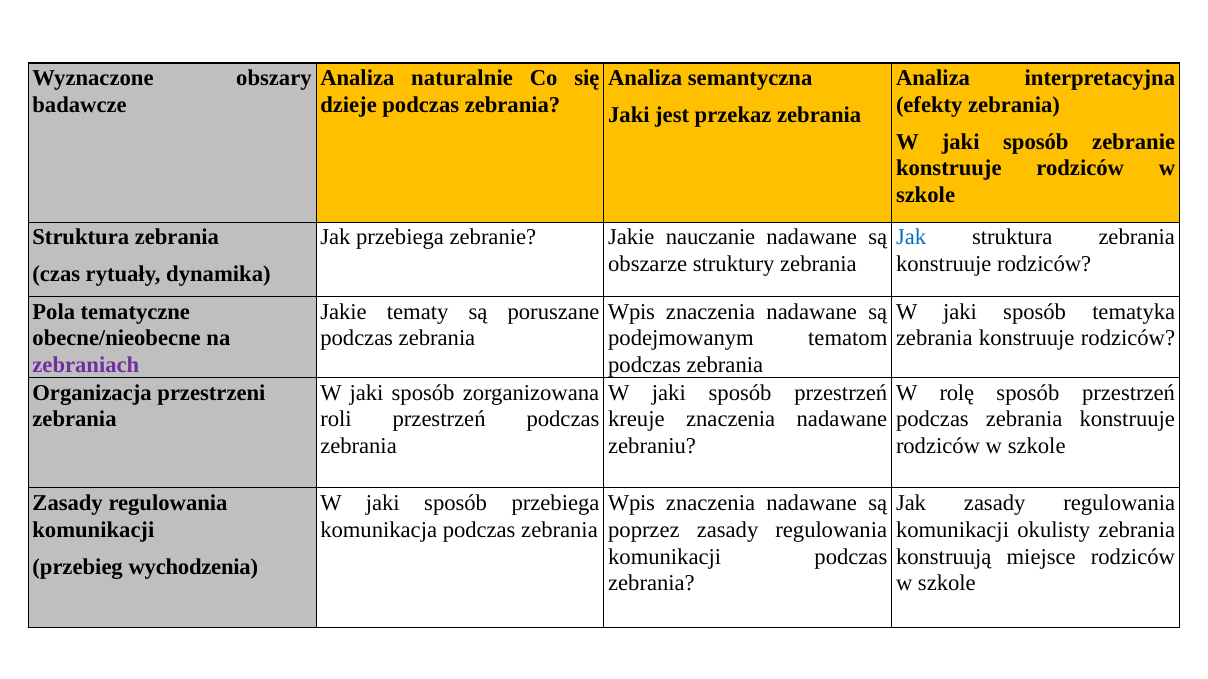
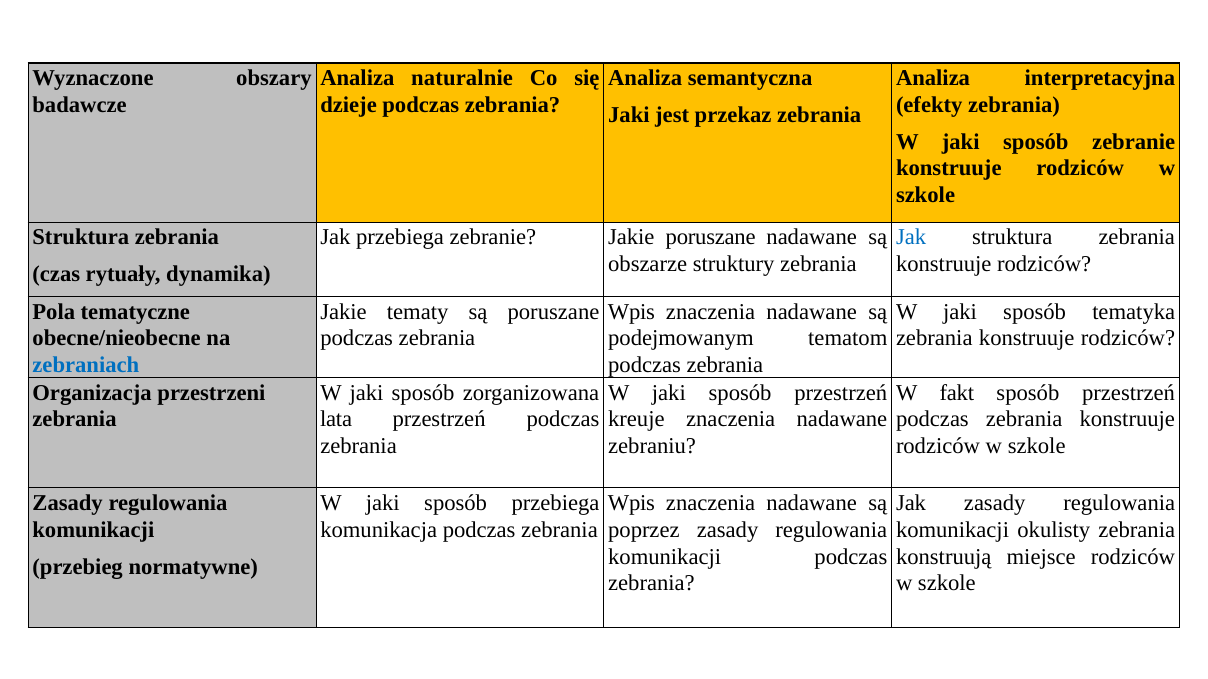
Jakie nauczanie: nauczanie -> poruszane
zebraniach colour: purple -> blue
rolę: rolę -> fakt
roli: roli -> lata
wychodzenia: wychodzenia -> normatywne
